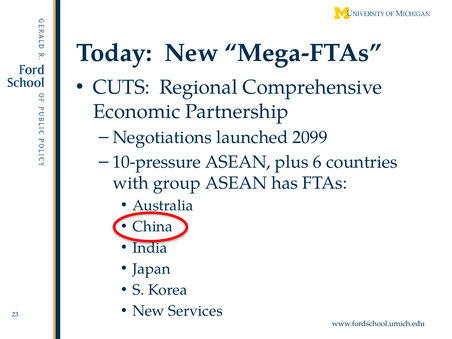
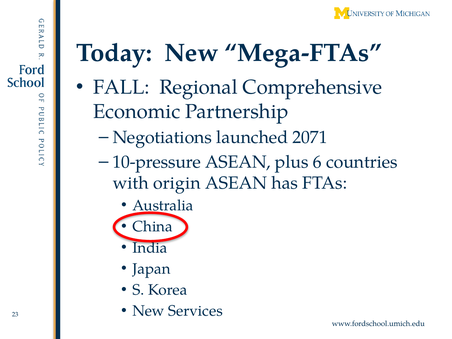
CUTS: CUTS -> FALL
2099: 2099 -> 2071
group: group -> origin
